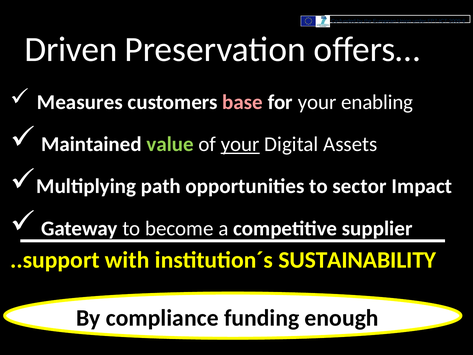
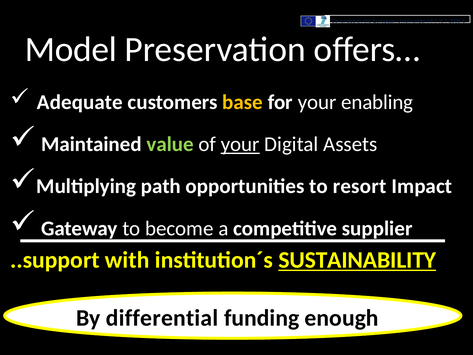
Driven: Driven -> Model
Measures: Measures -> Adequate
base colour: pink -> yellow
sector: sector -> resort
SUSTAINABILITY underline: none -> present
compliance: compliance -> differential
